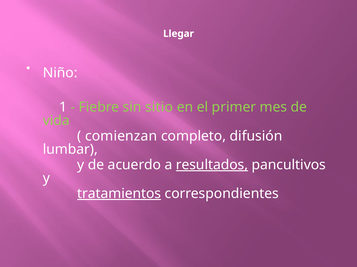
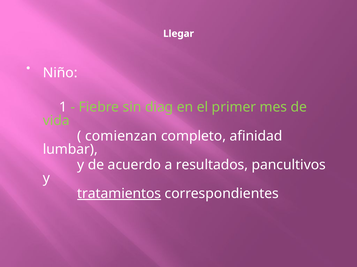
sitio: sitio -> diag
difusión: difusión -> afinidad
resultados underline: present -> none
